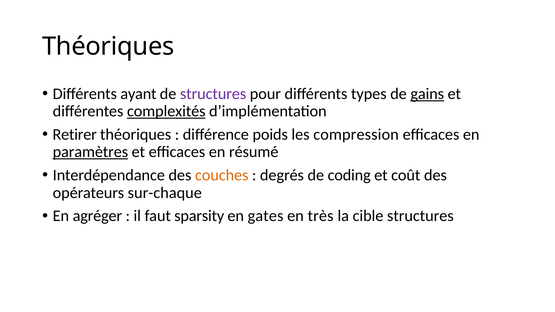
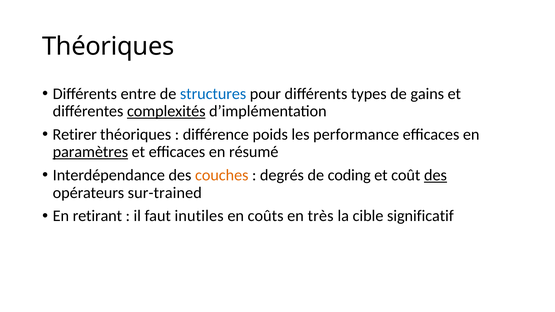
ayant: ayant -> entre
structures at (213, 94) colour: purple -> blue
gains underline: present -> none
compression: compression -> performance
des at (435, 175) underline: none -> present
sur-chaque: sur-chaque -> sur-trained
agréger: agréger -> retirant
sparsity: sparsity -> inutiles
gates: gates -> coûts
cible structures: structures -> significatif
